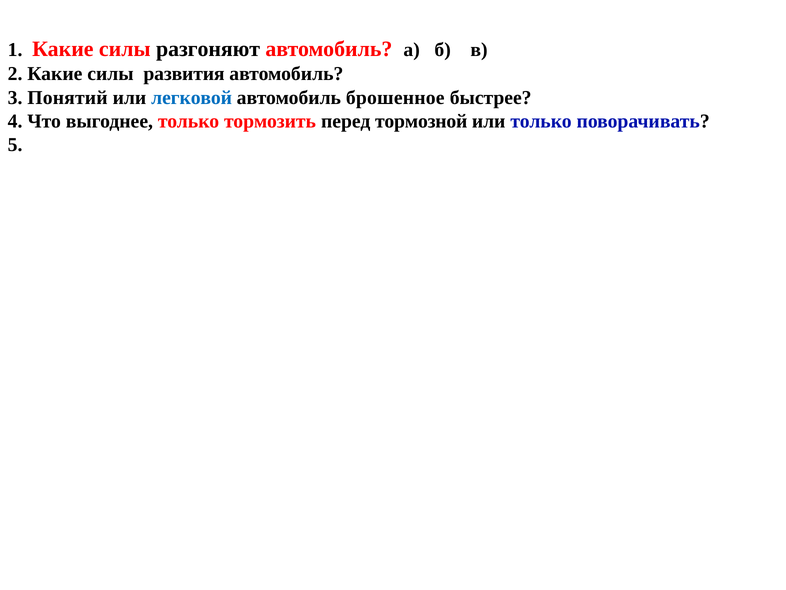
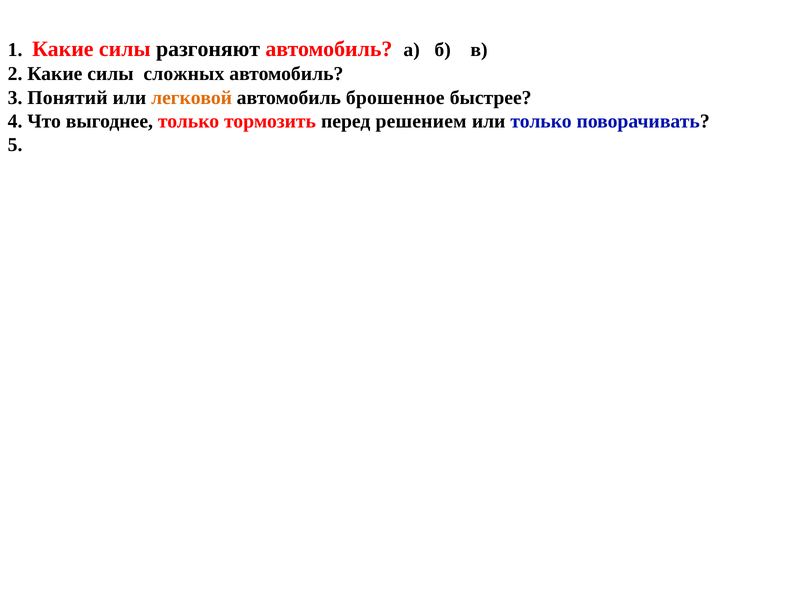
развития: развития -> сложных
легковой colour: blue -> orange
тормозной: тормозной -> решением
